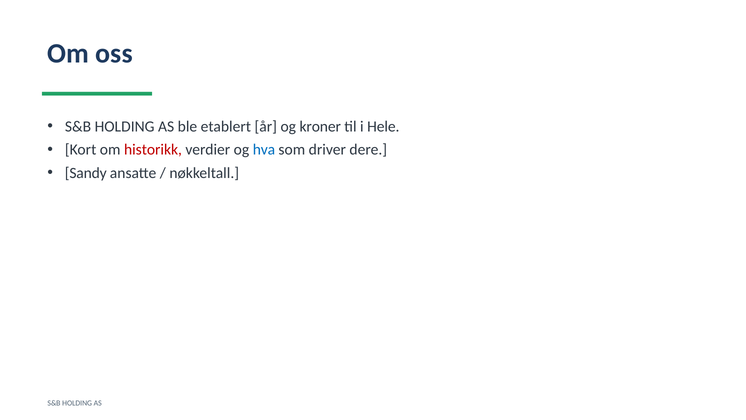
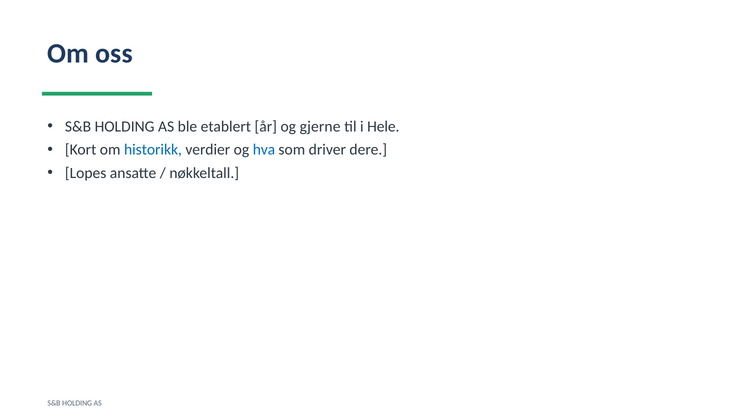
kroner: kroner -> gjerne
historikk colour: red -> blue
Sandy: Sandy -> Lopes
